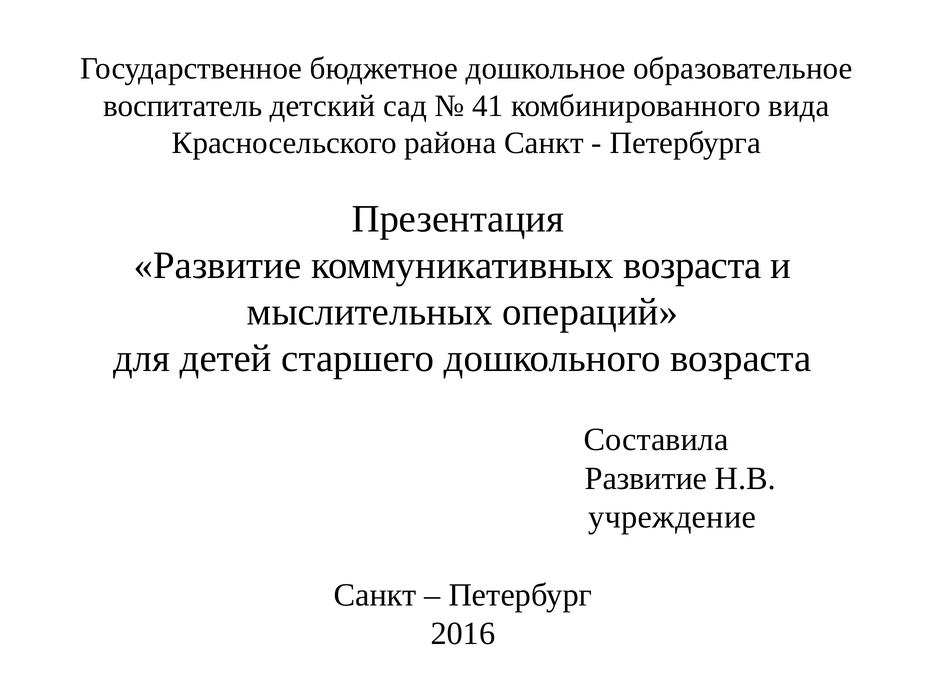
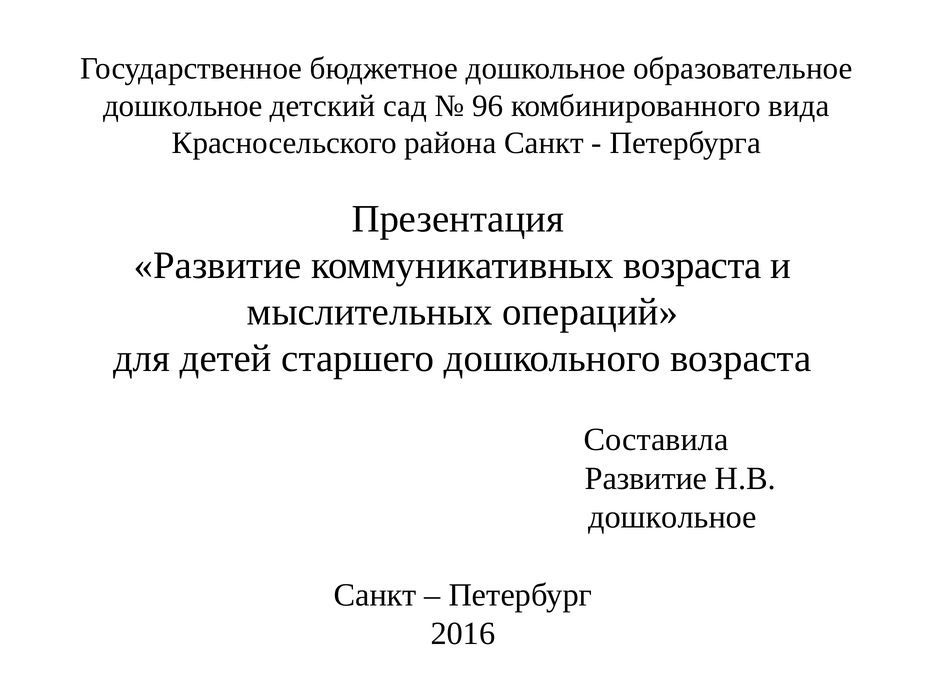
воспитатель at (183, 106): воспитатель -> дошкольное
41: 41 -> 96
учреждение at (672, 518): учреждение -> дошкольное
